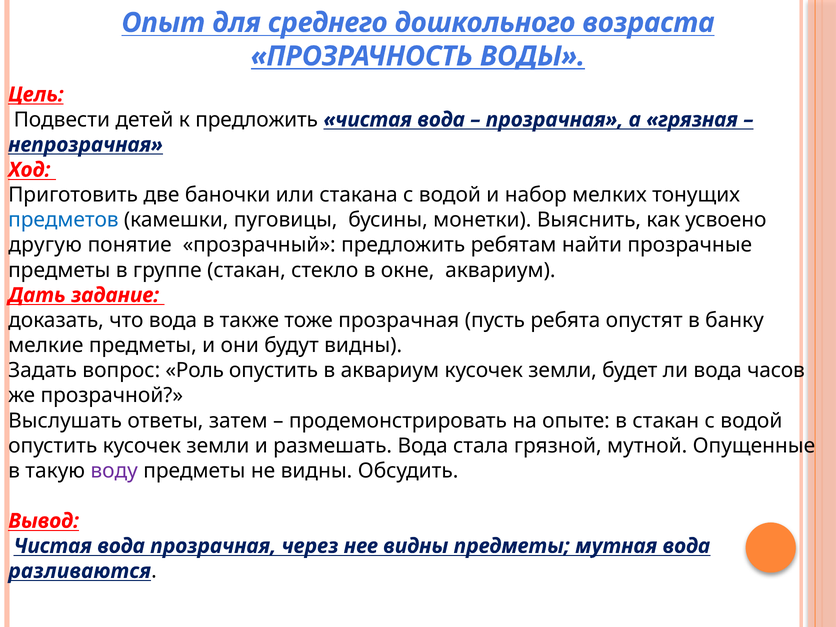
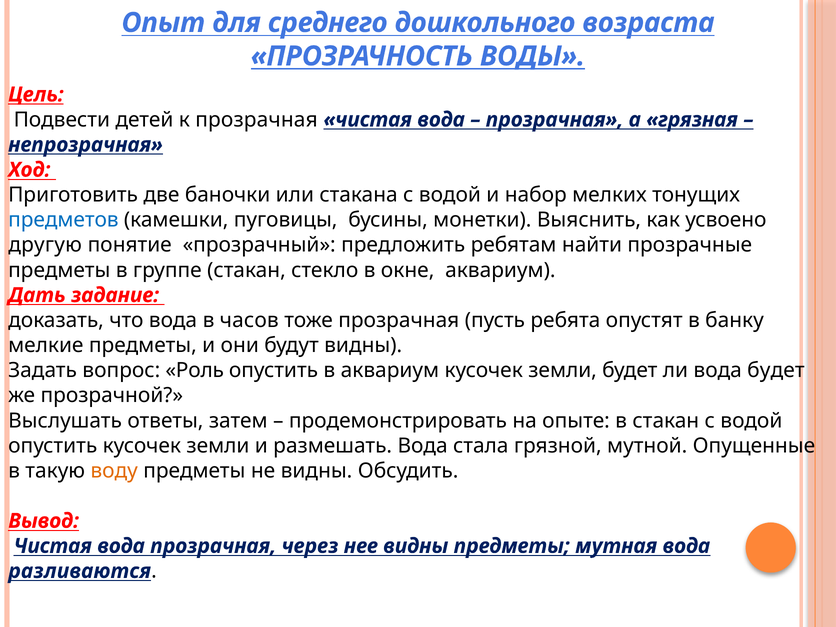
к предложить: предложить -> прозрачная
также: также -> часов
вода часов: часов -> будет
воду colour: purple -> orange
